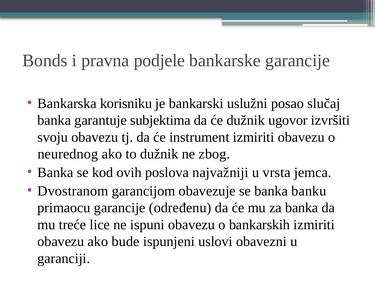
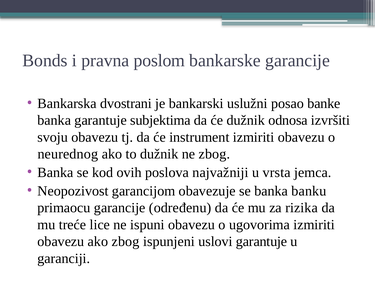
podjele: podjele -> poslom
korisniku: korisniku -> dvostrani
slučaj: slučaj -> banke
ugovor: ugovor -> odnosa
Dvostranom: Dvostranom -> Neopozivost
za banka: banka -> rizika
bankarskih: bankarskih -> ugovorima
ako bude: bude -> zbog
uslovi obavezni: obavezni -> garantuje
